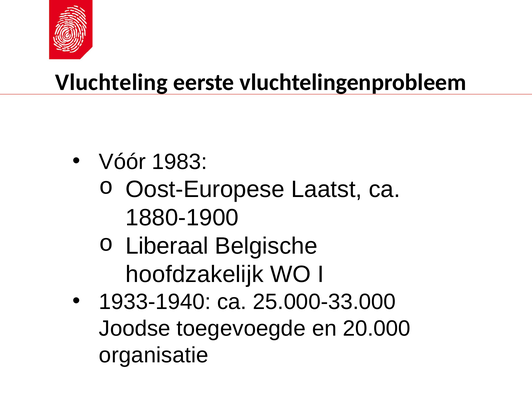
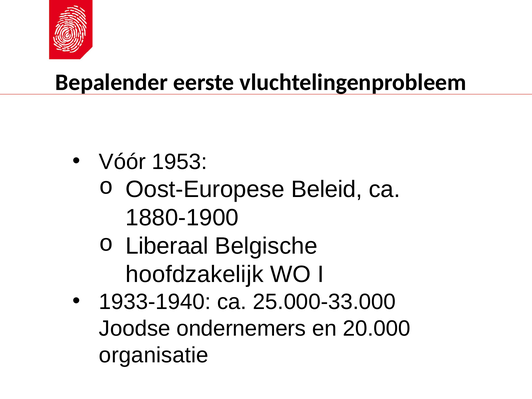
Vluchteling: Vluchteling -> Bepalender
1983: 1983 -> 1953
Laatst: Laatst -> Beleid
toegevoegde: toegevoegde -> ondernemers
